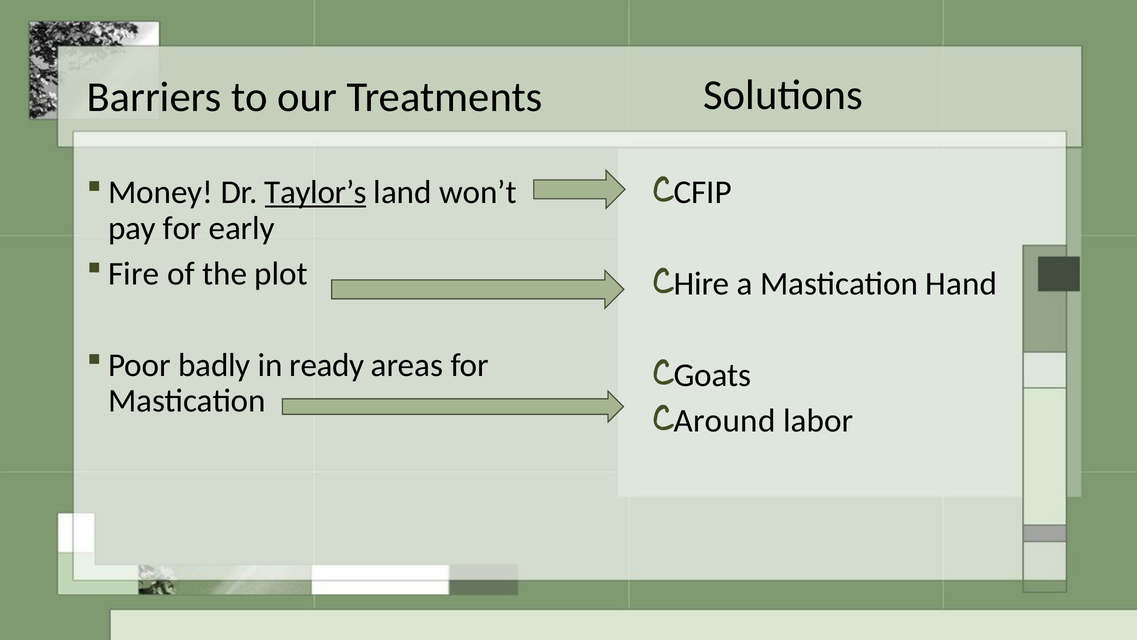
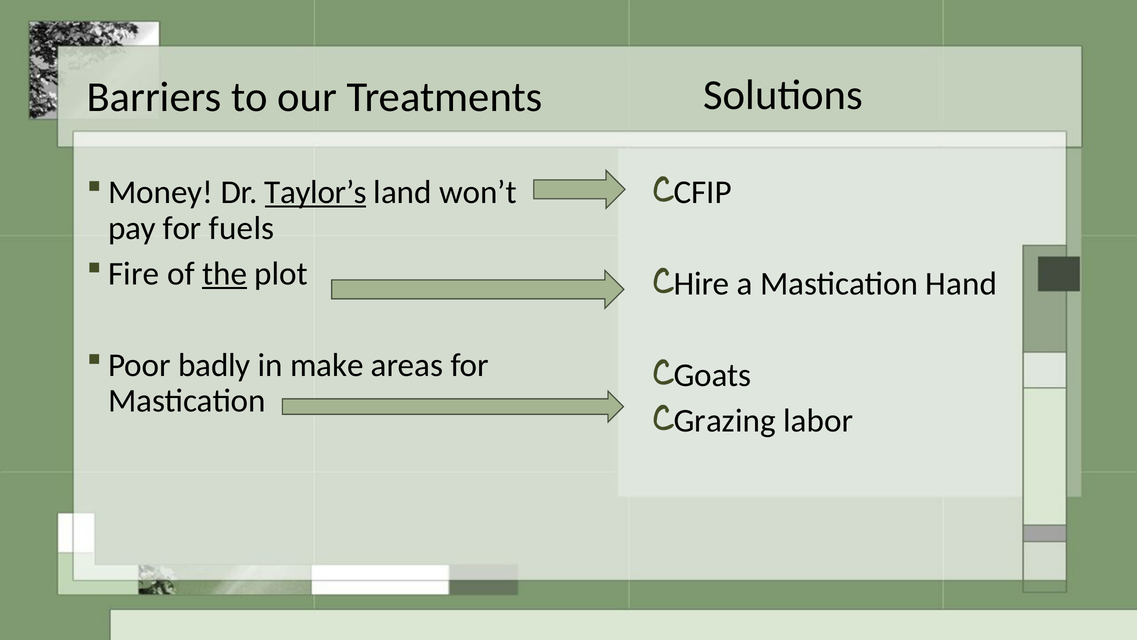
early: early -> fuels
the underline: none -> present
ready: ready -> make
Around: Around -> Grazing
